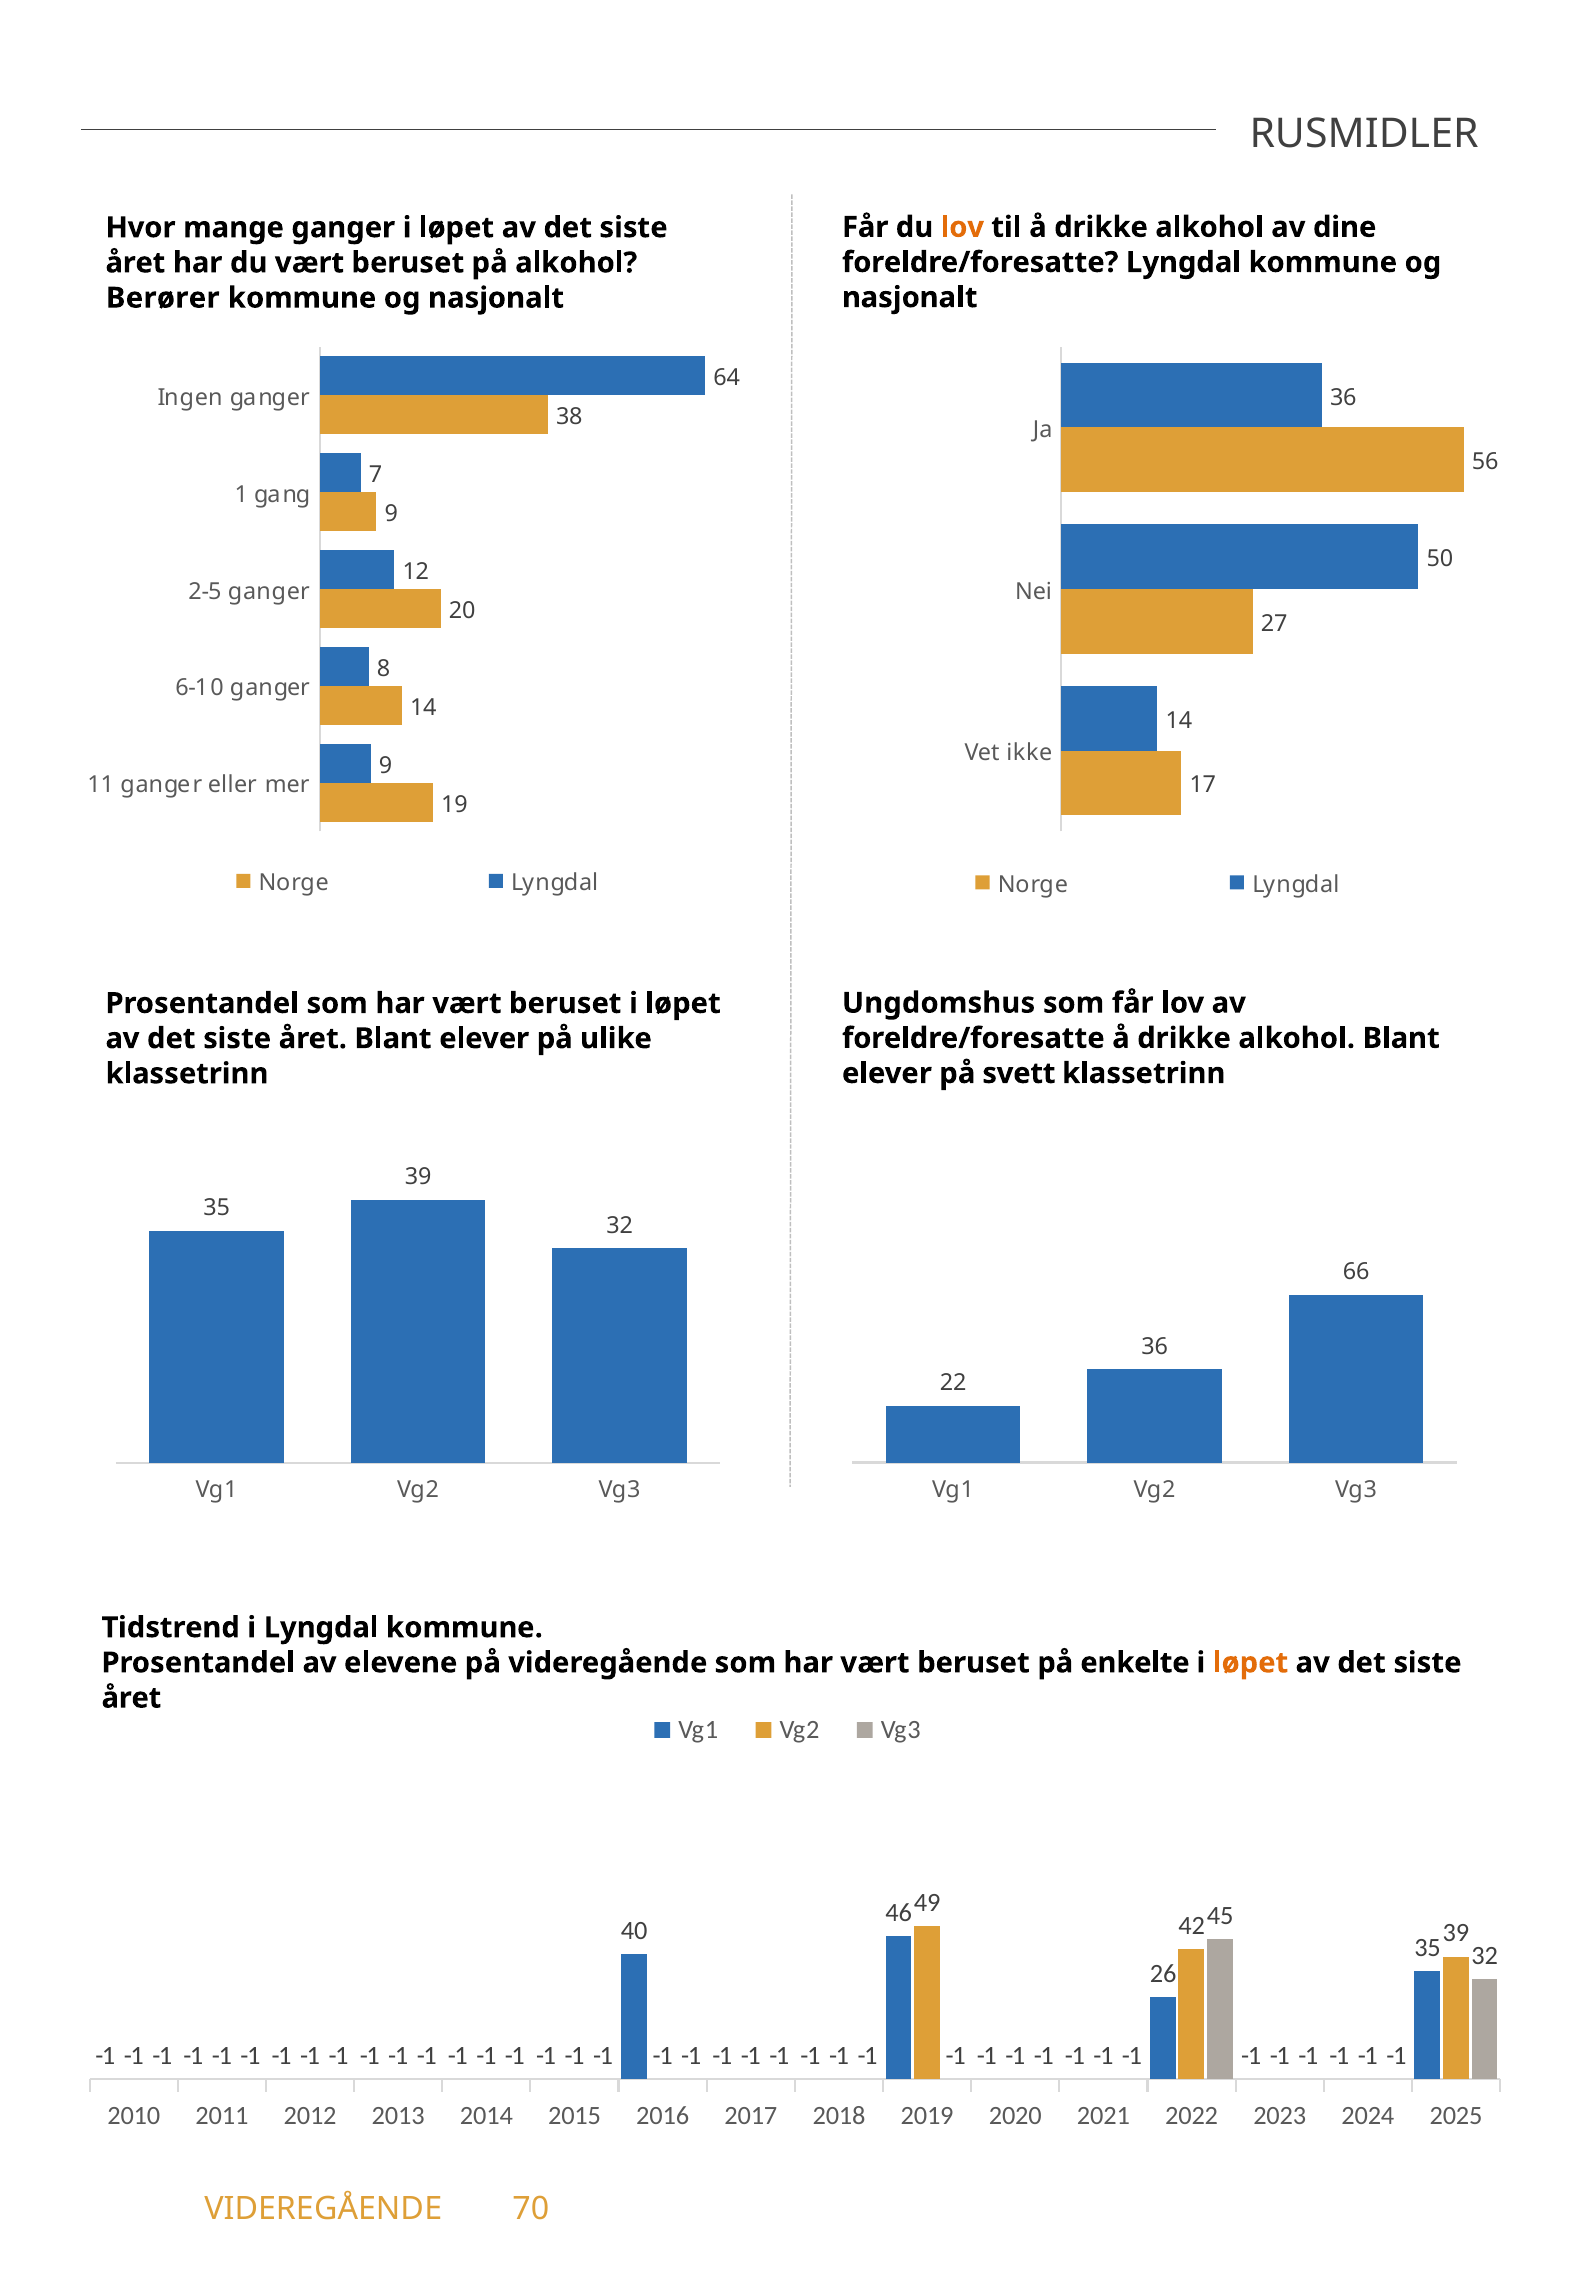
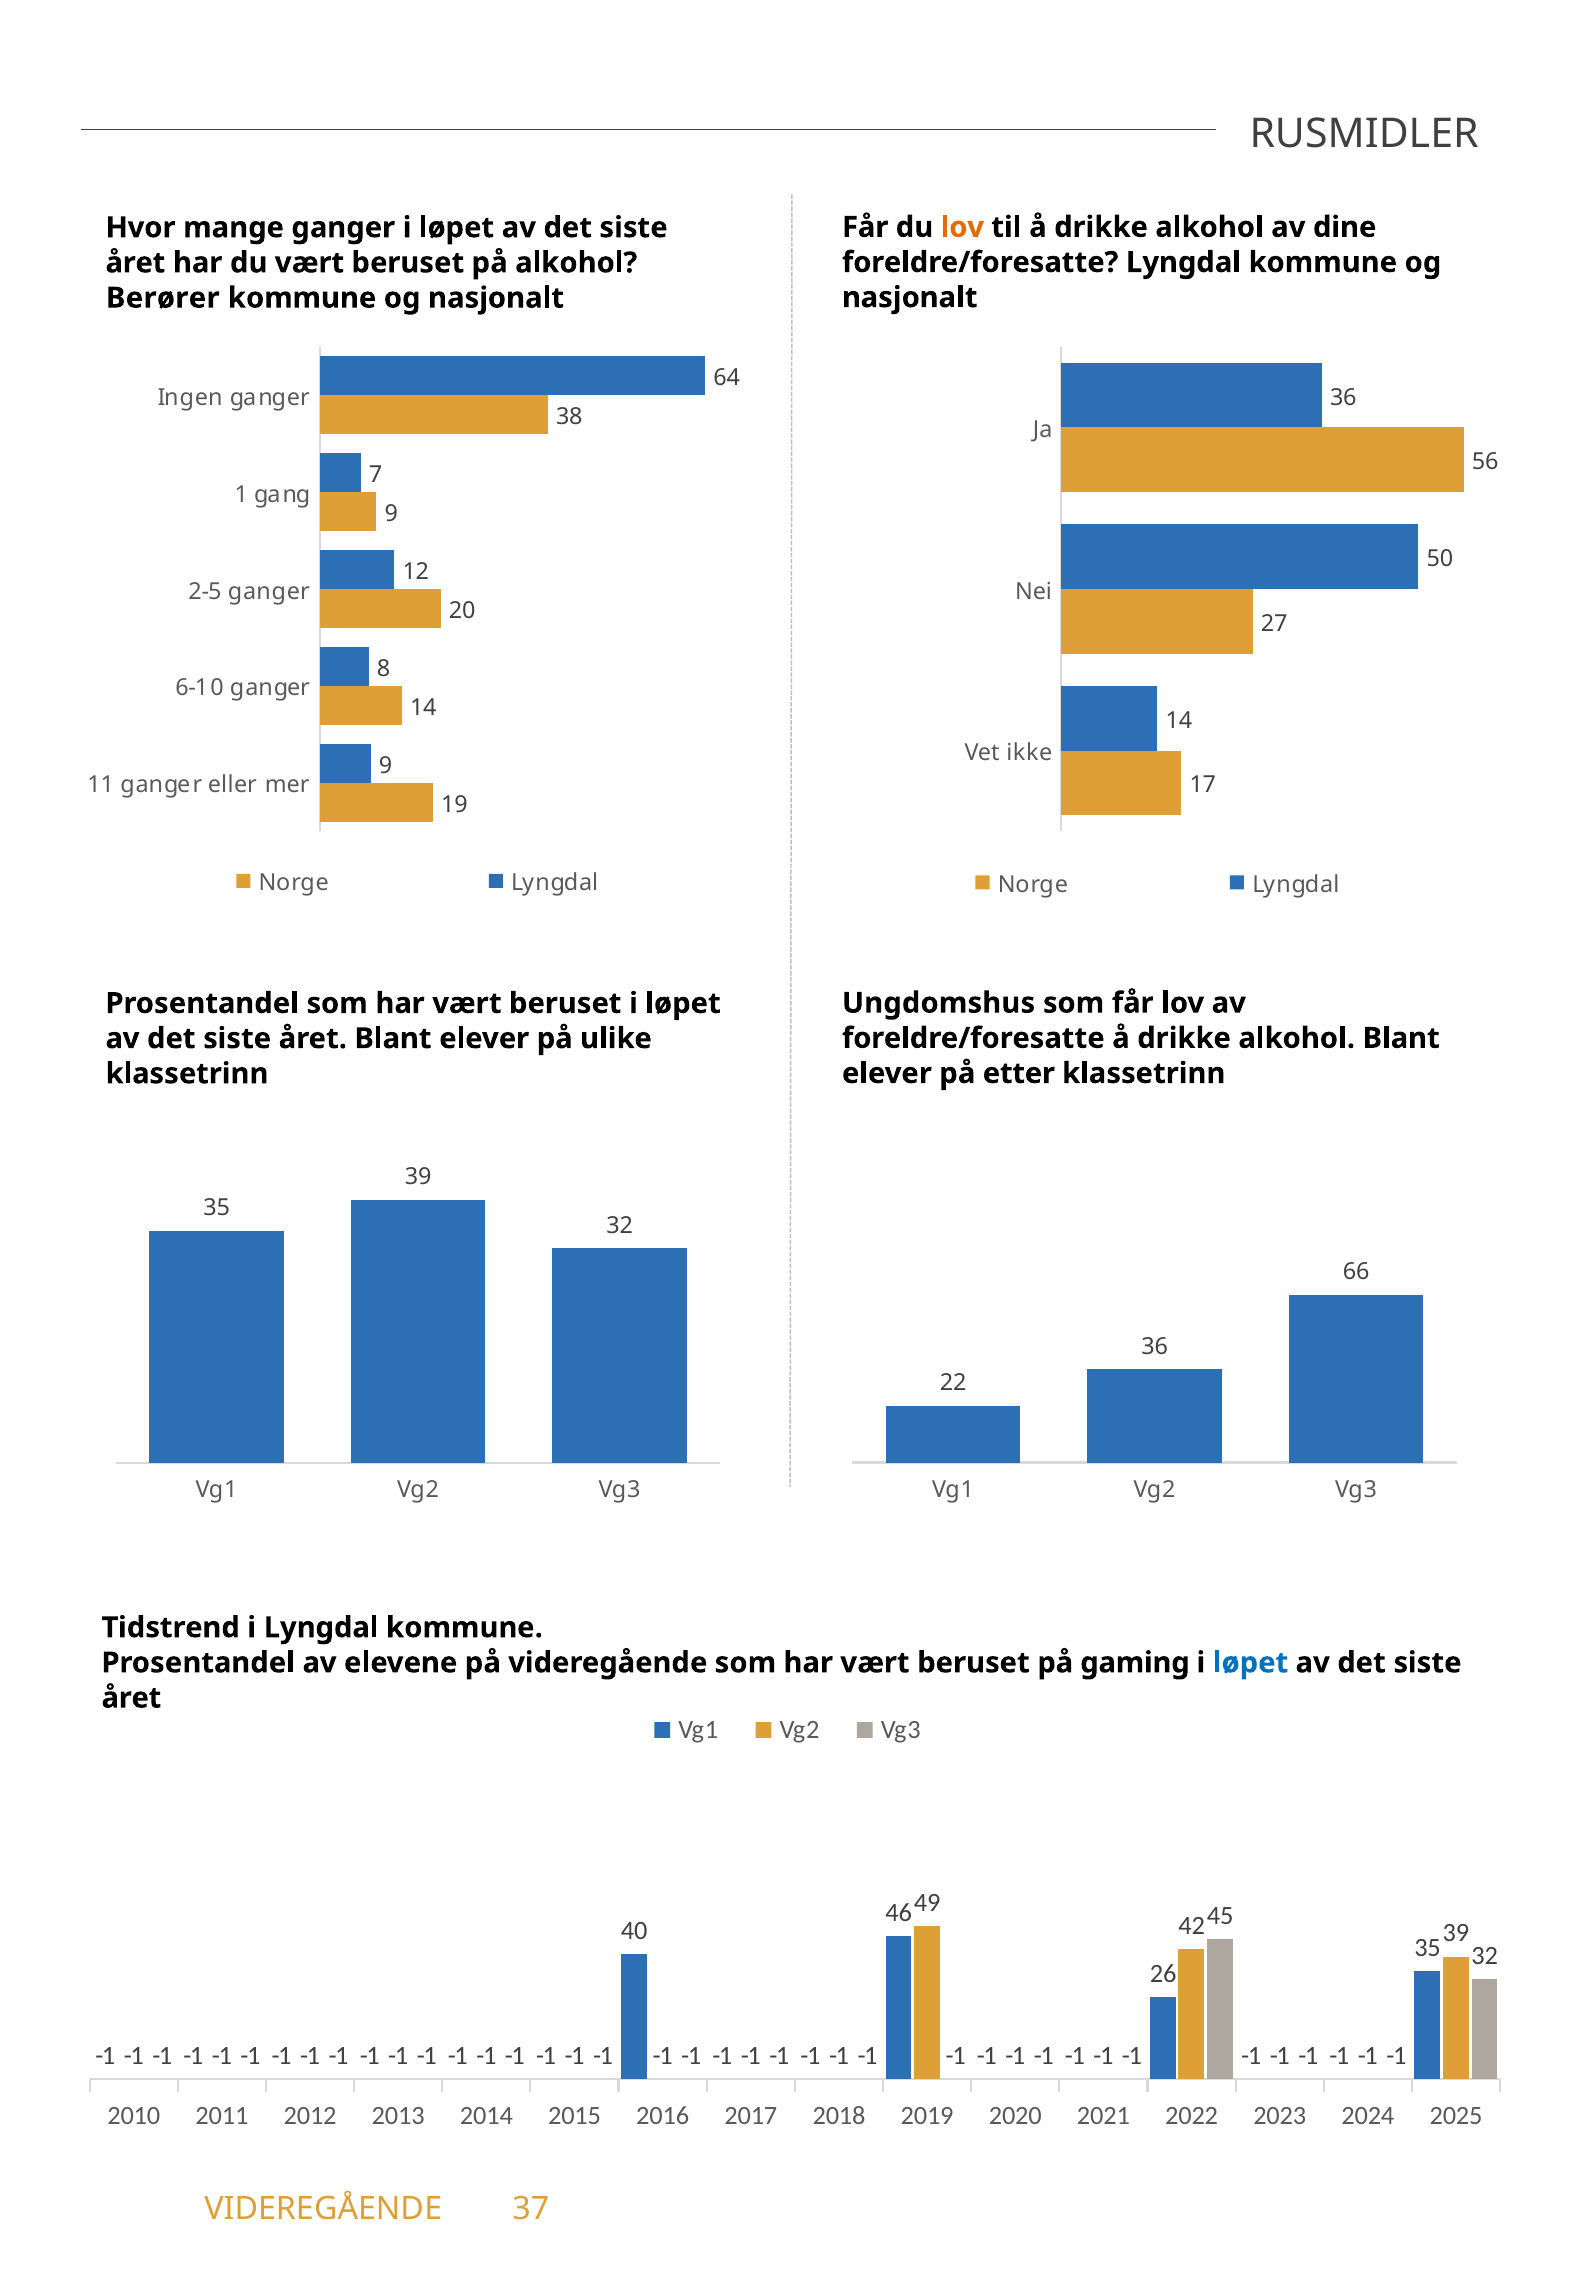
svett: svett -> etter
enkelte: enkelte -> gaming
løpet at (1251, 1663) colour: orange -> blue
70: 70 -> 37
